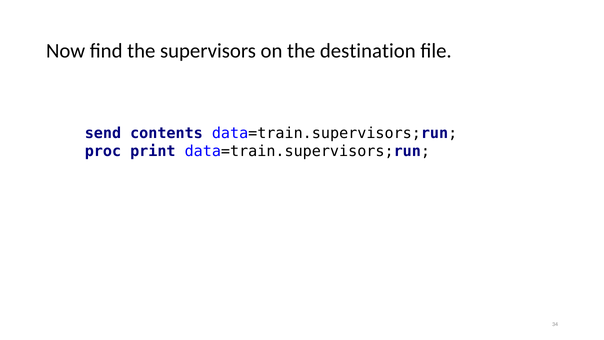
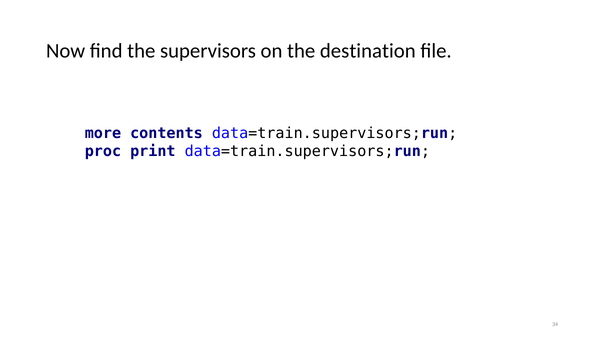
send: send -> more
